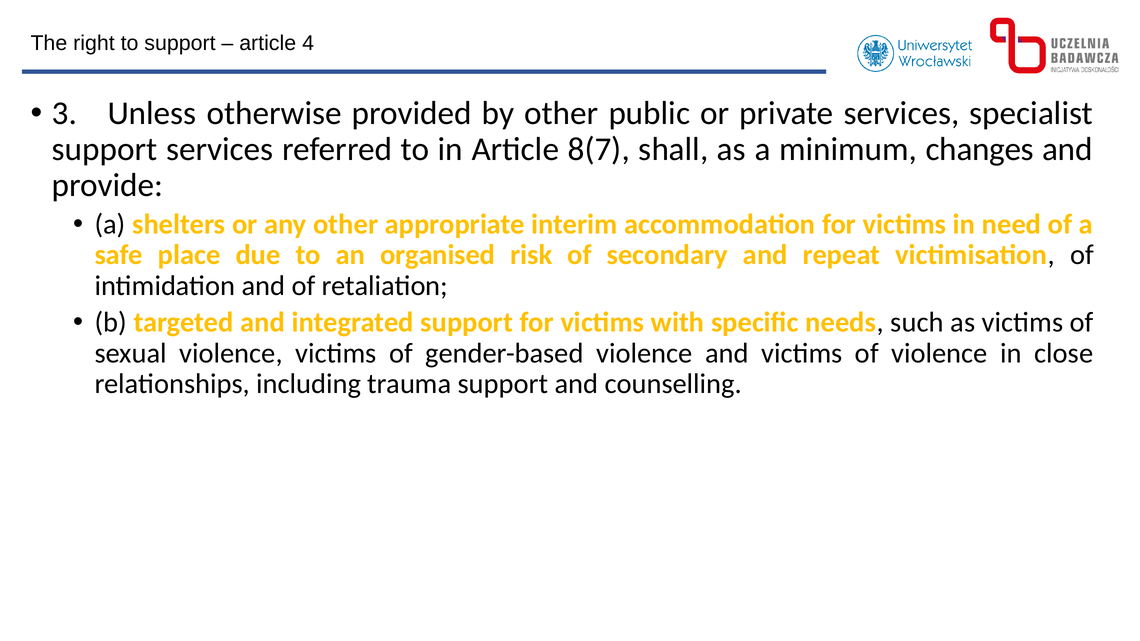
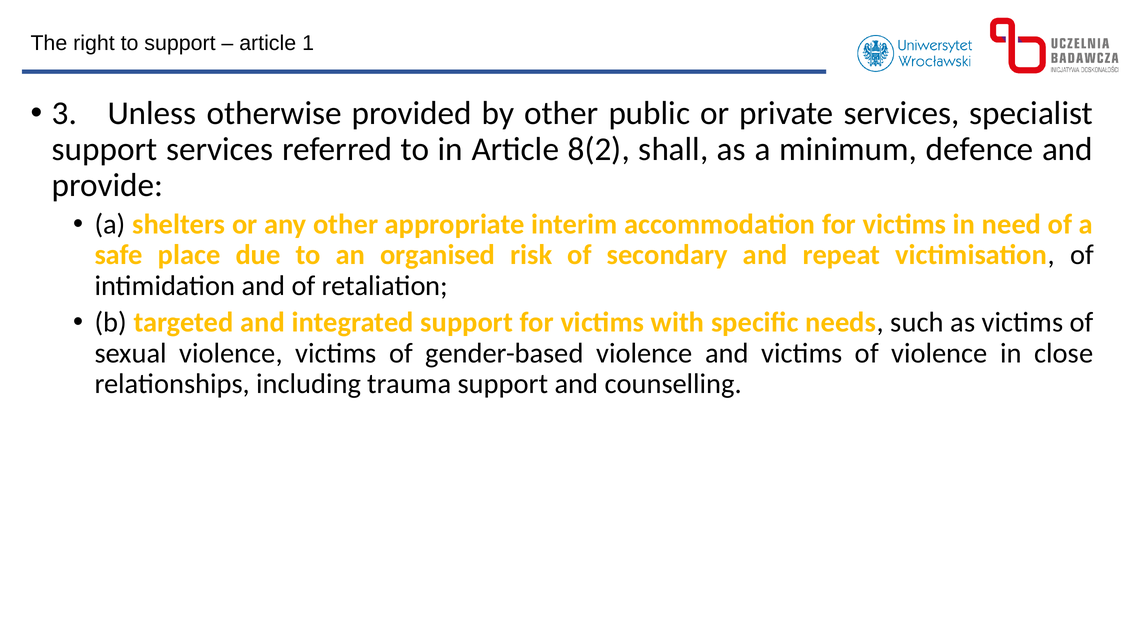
4: 4 -> 1
8(7: 8(7 -> 8(2
changes: changes -> defence
